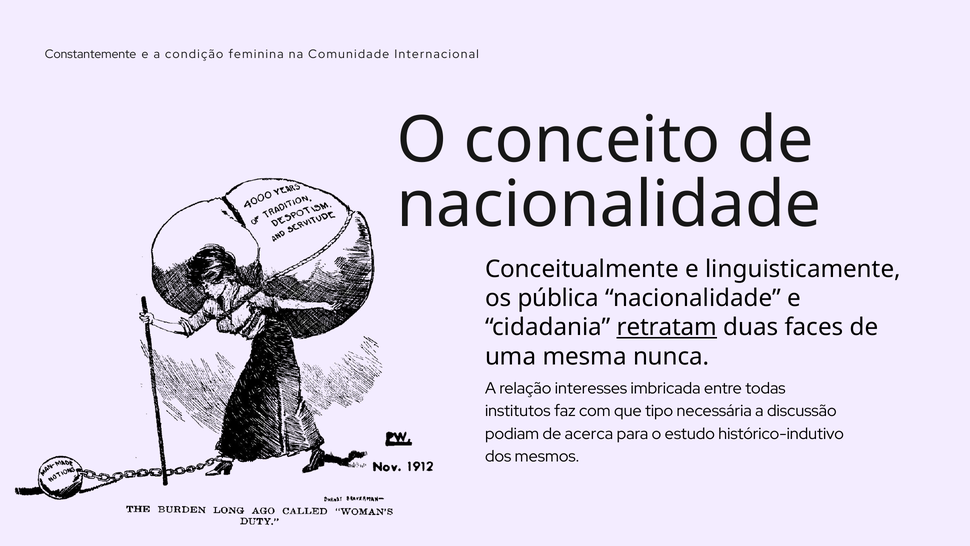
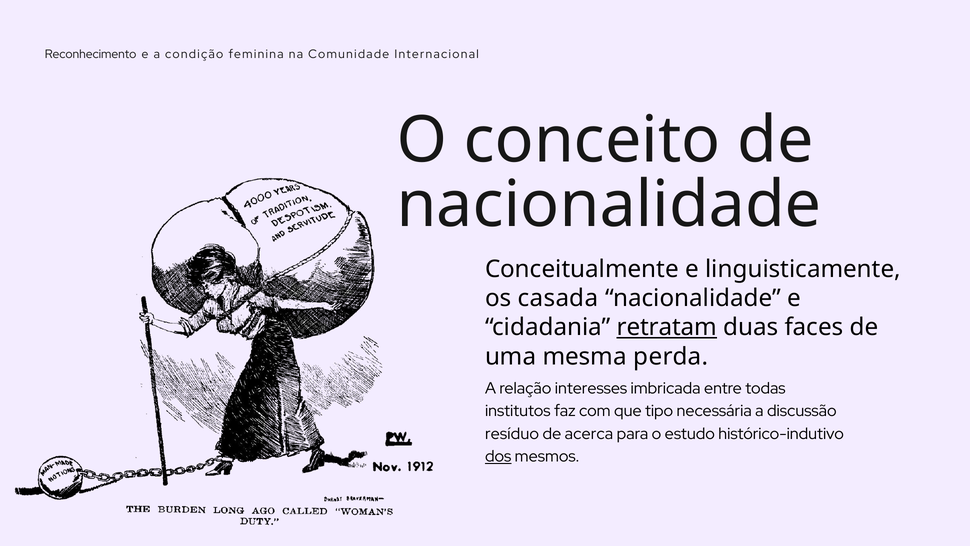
Constantemente: Constantemente -> Reconhecimento
pública: pública -> casada
nunca: nunca -> perda
podiam: podiam -> resíduo
dos underline: none -> present
